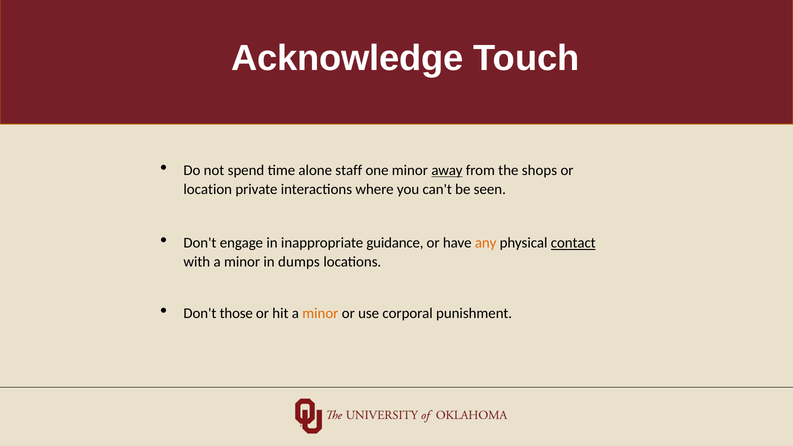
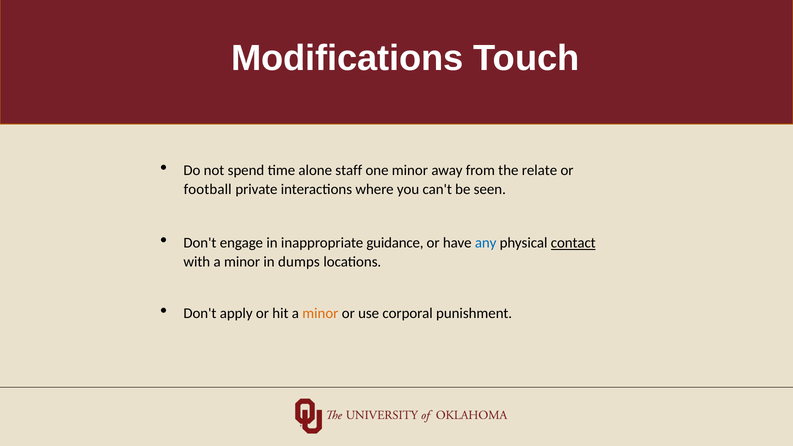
Acknowledge: Acknowledge -> Modifications
away underline: present -> none
shops: shops -> relate
location: location -> football
any colour: orange -> blue
those: those -> apply
